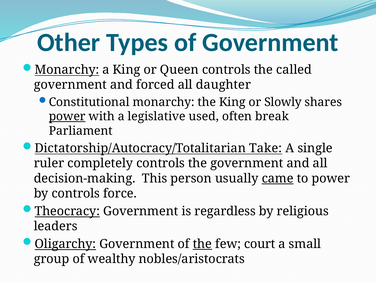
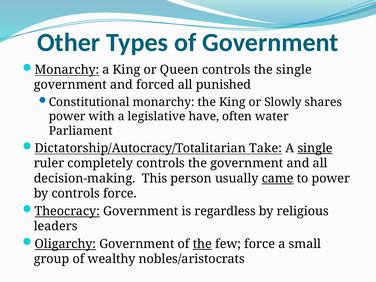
the called: called -> single
daughter: daughter -> punished
power at (67, 116) underline: present -> none
used: used -> have
break: break -> water
single at (315, 148) underline: none -> present
few court: court -> force
